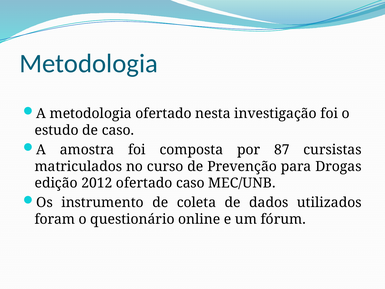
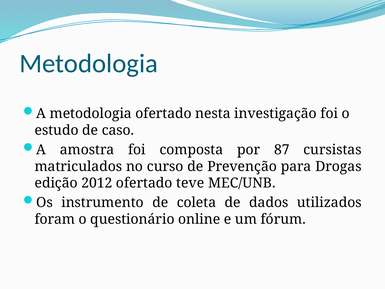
ofertado caso: caso -> teve
